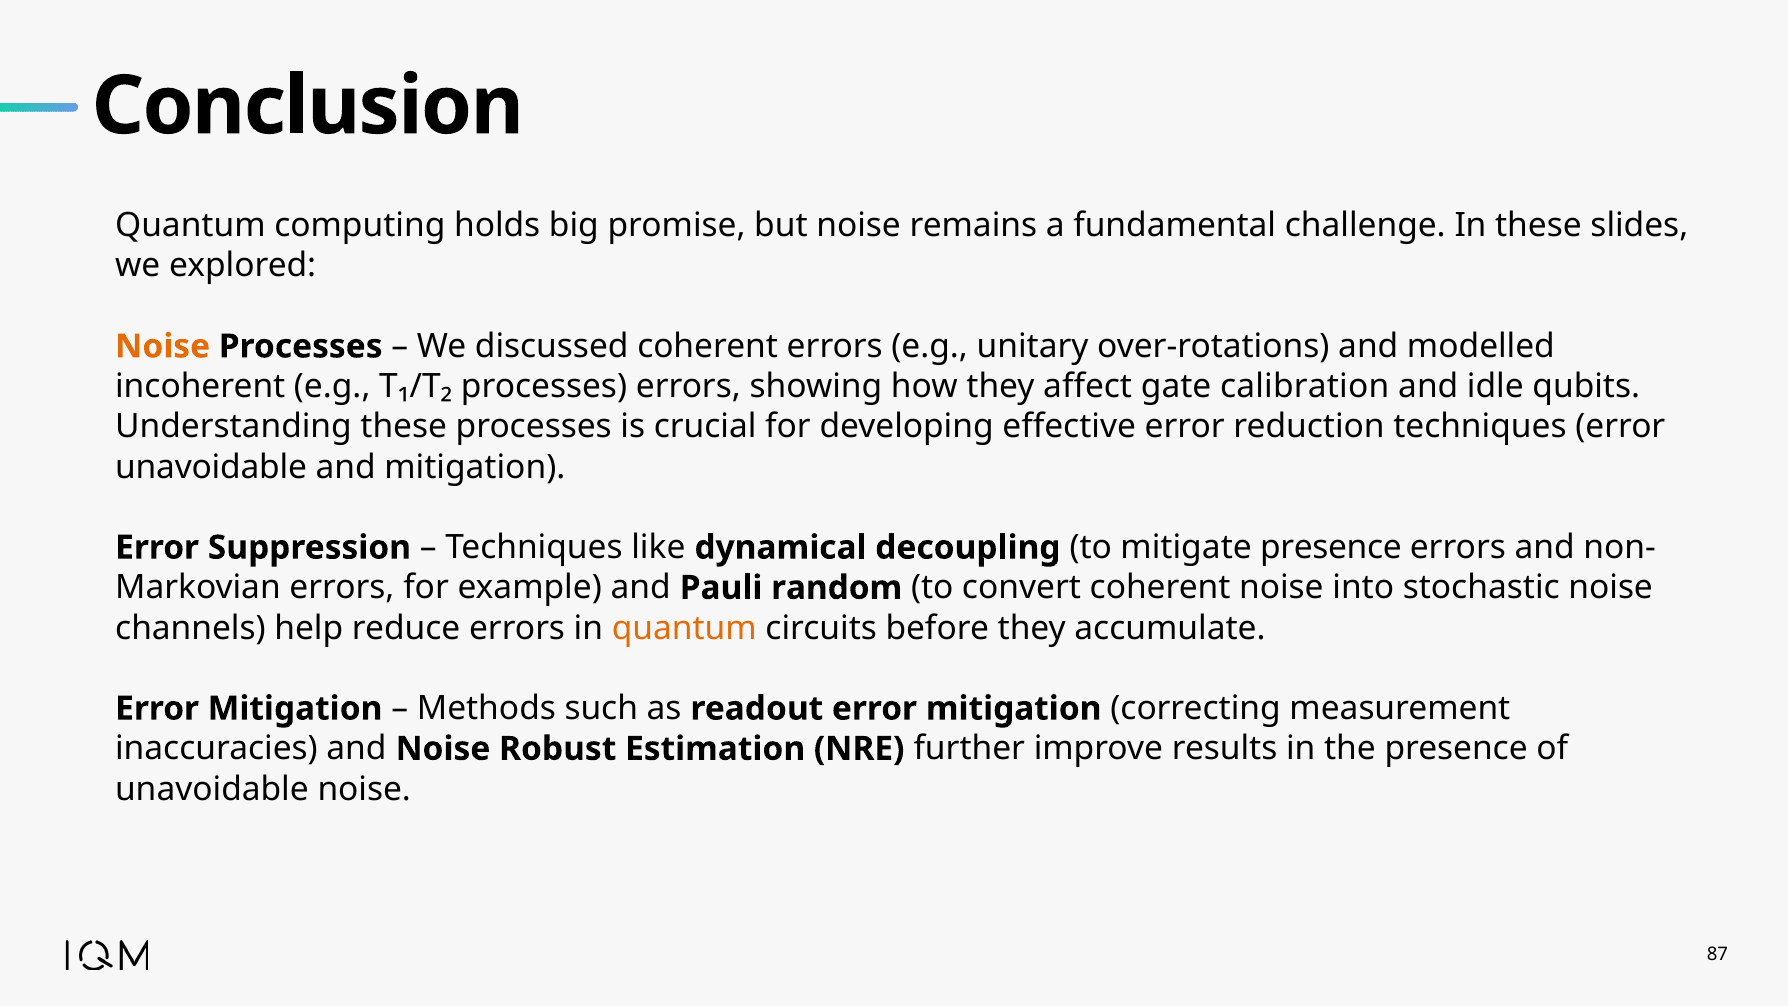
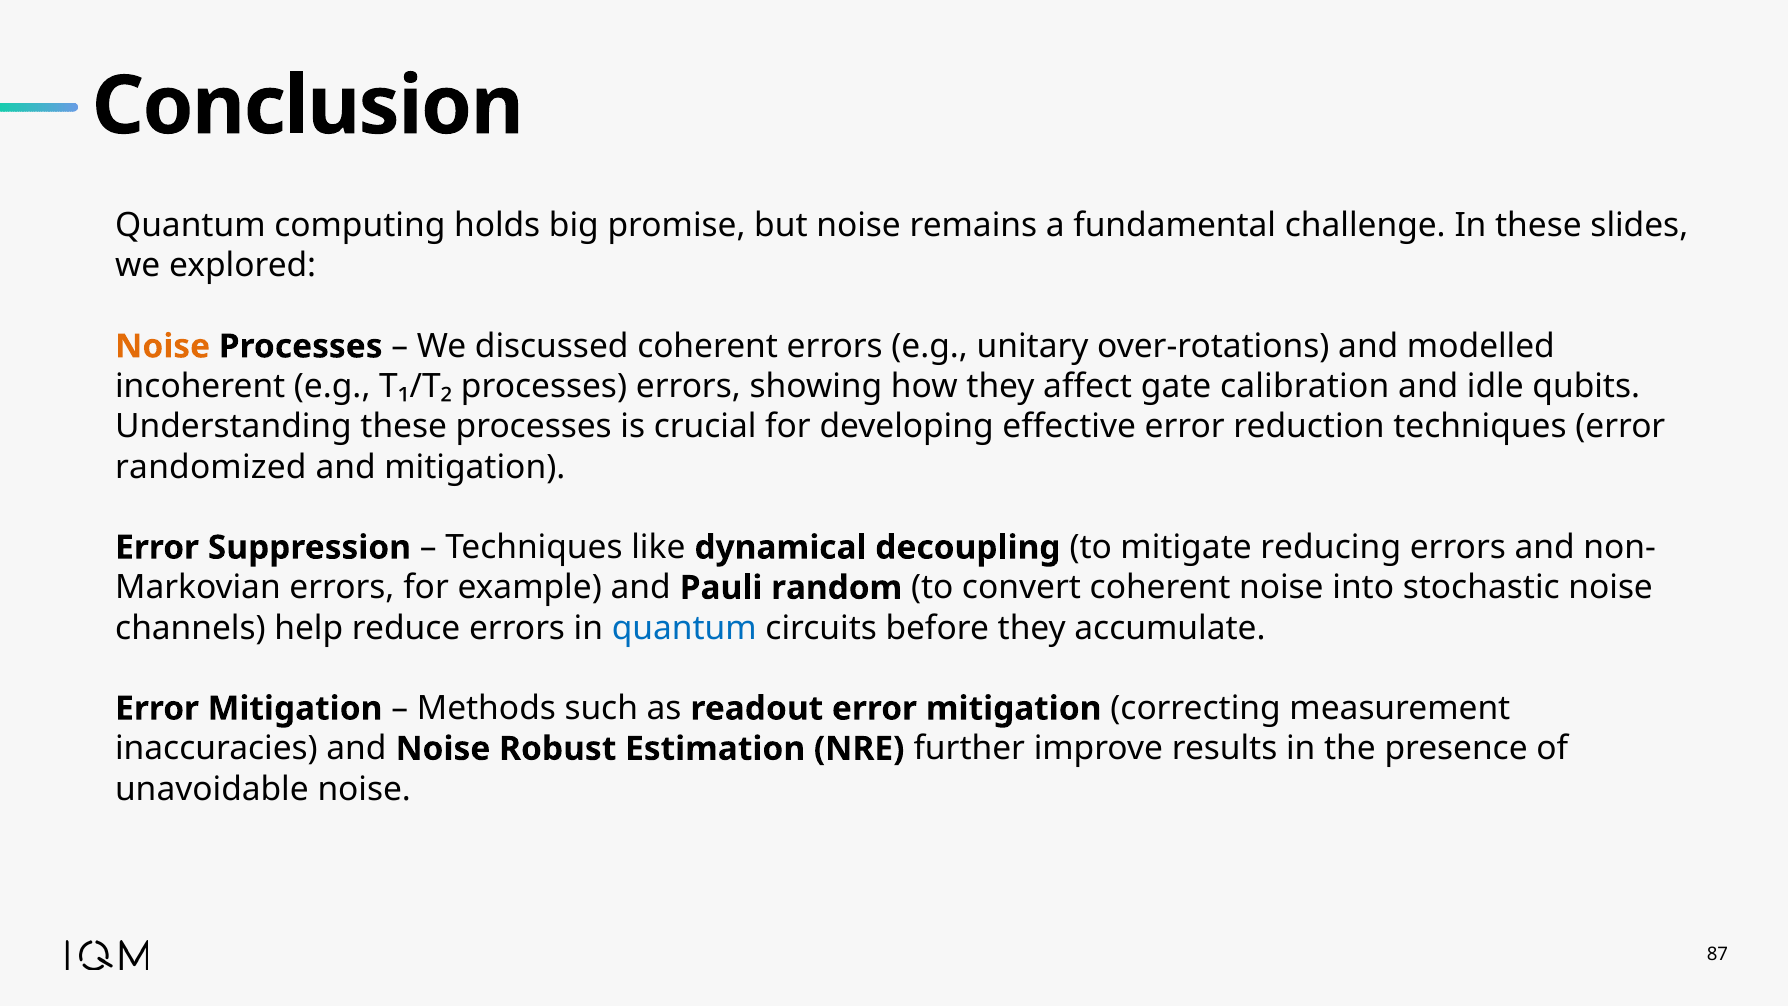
unavoidable at (211, 467): unavoidable -> randomized
mitigate presence: presence -> reducing
quantum at (684, 628) colour: orange -> blue
